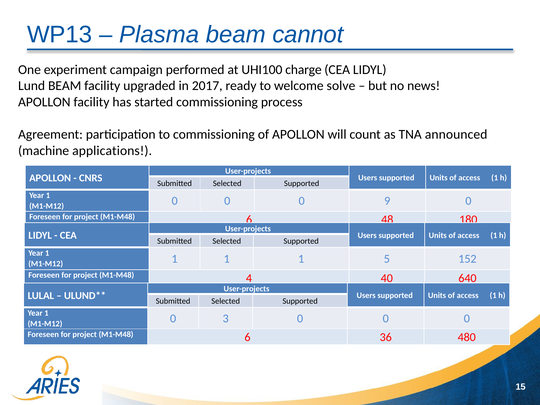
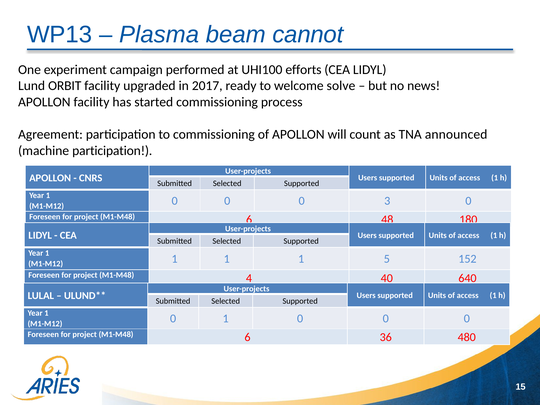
charge: charge -> efforts
Lund BEAM: BEAM -> ORBIT
machine applications: applications -> participation
9: 9 -> 3
0 3: 3 -> 1
